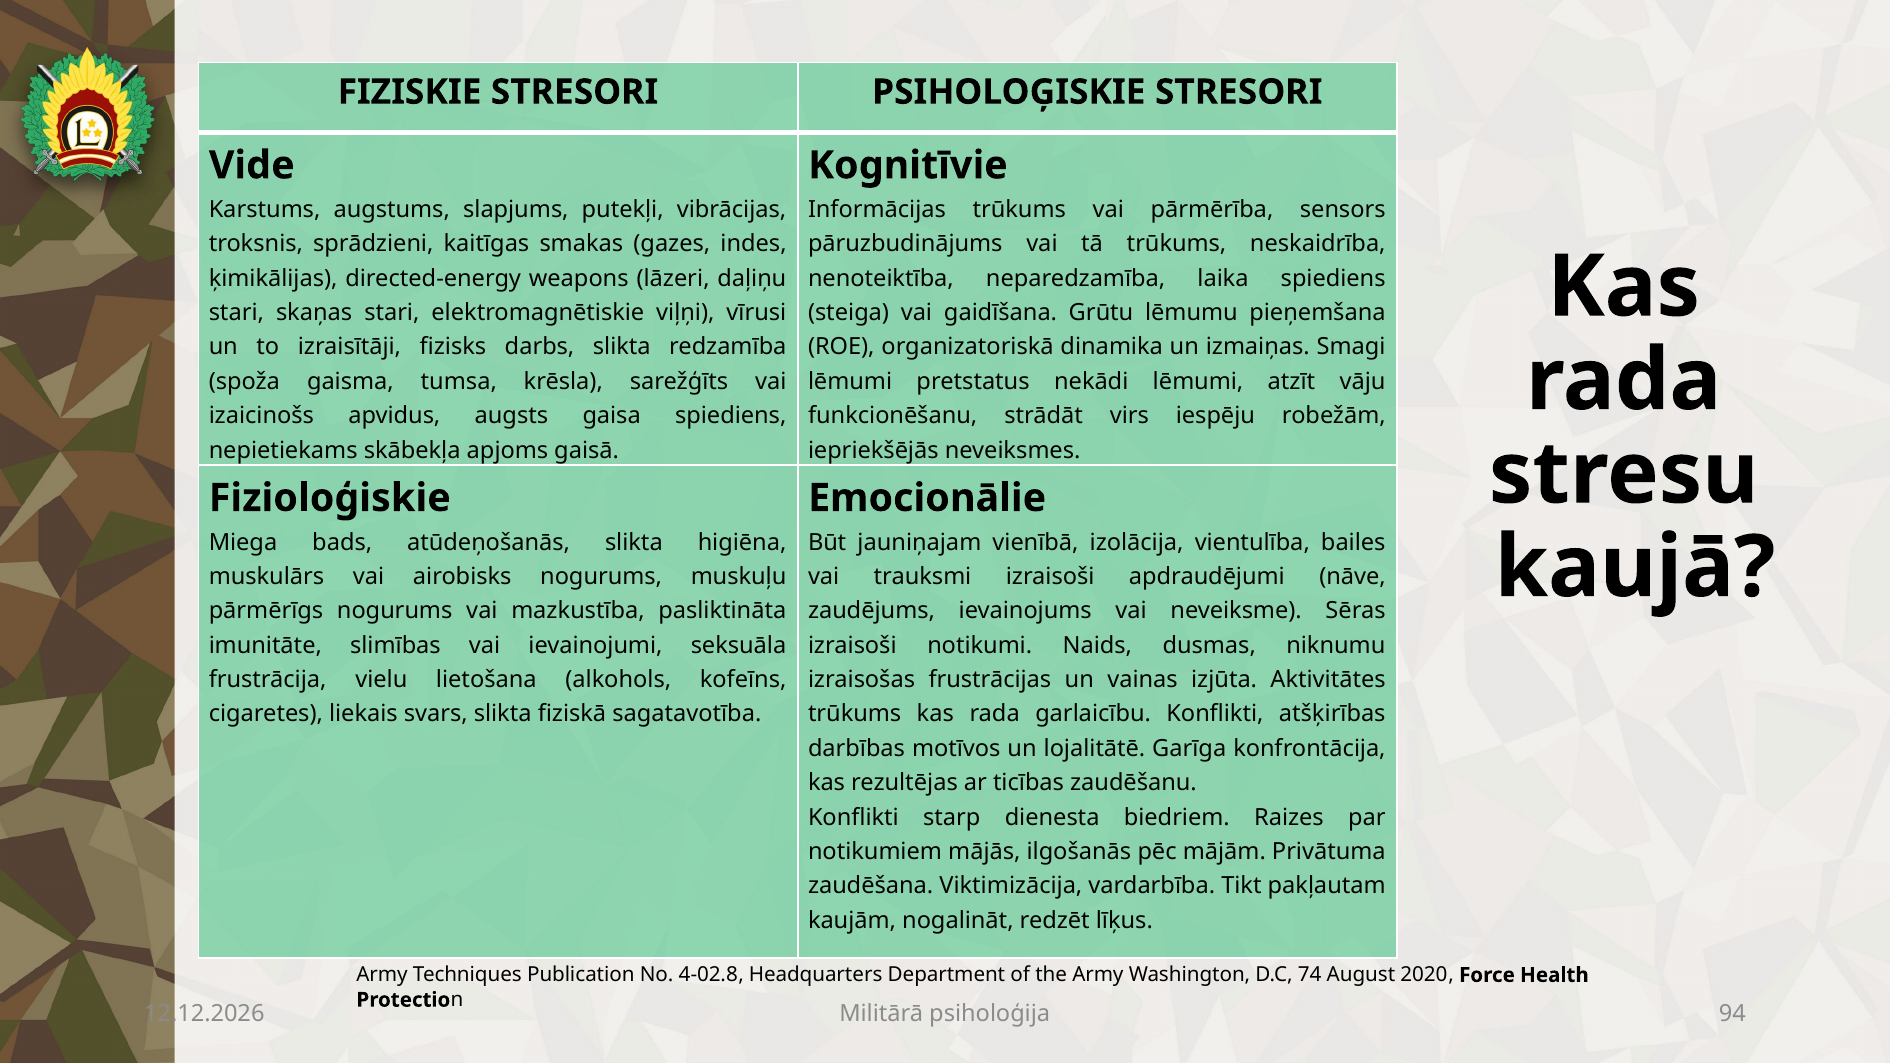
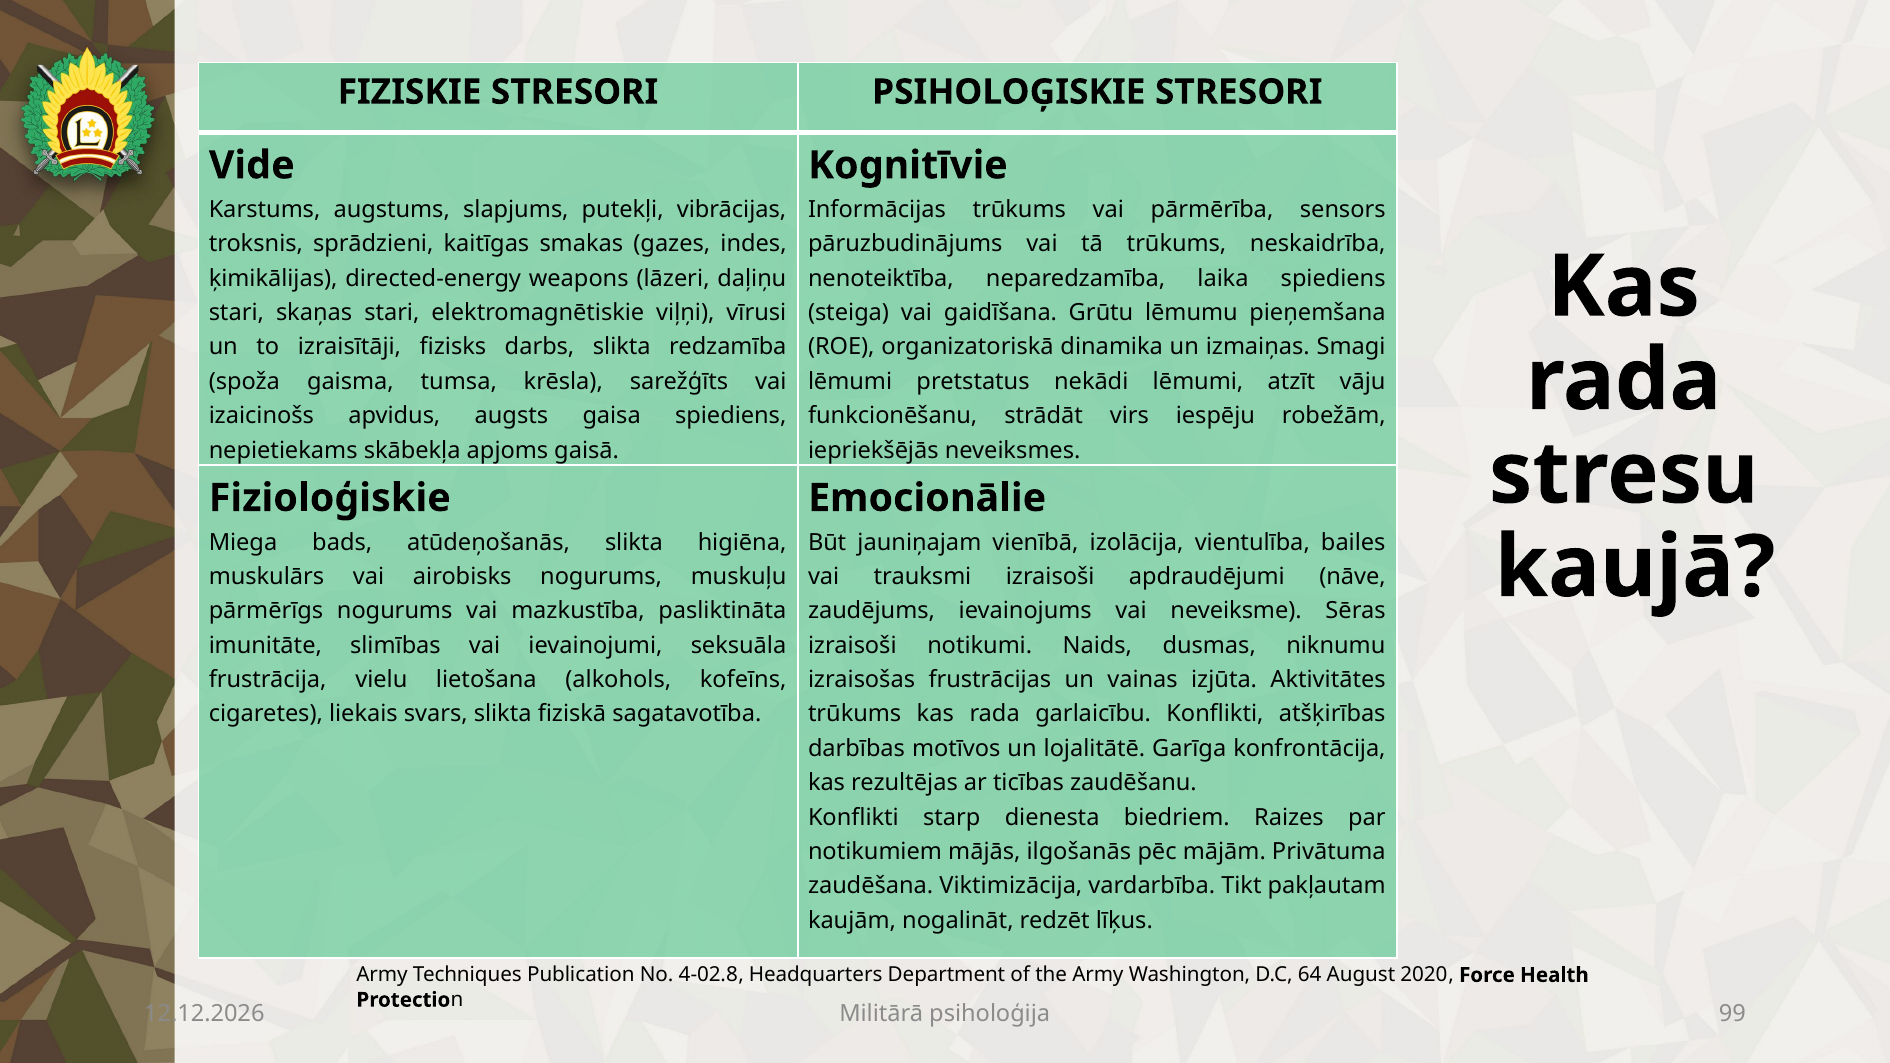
74: 74 -> 64
94: 94 -> 99
